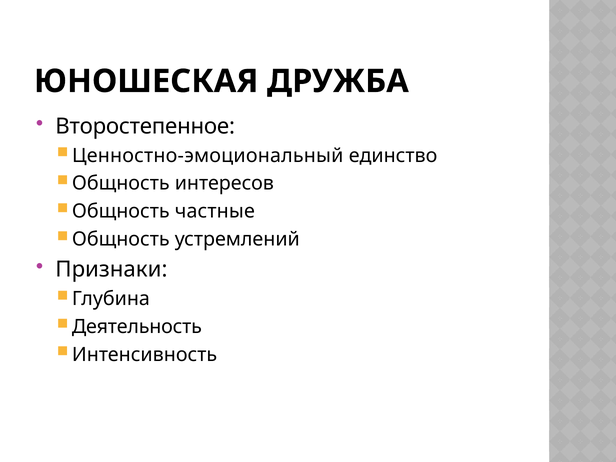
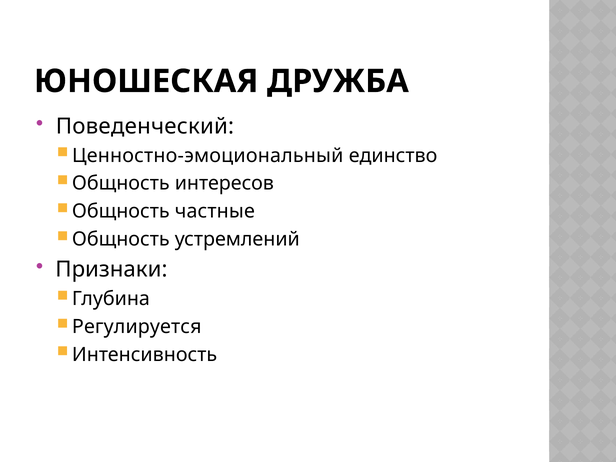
Второстепенное: Второстепенное -> Поведенческий
Деятельность: Деятельность -> Регулируется
